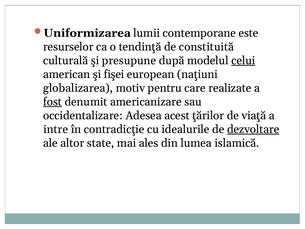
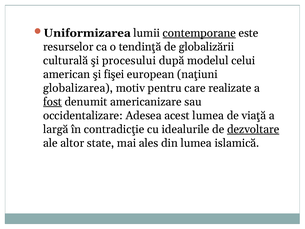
contemporane underline: none -> present
constituită: constituită -> globalizării
presupune: presupune -> procesului
celui underline: present -> none
acest ţărilor: ţărilor -> lumea
intre: intre -> largă
